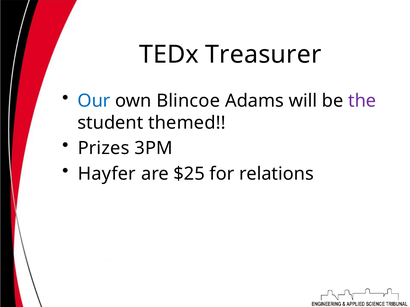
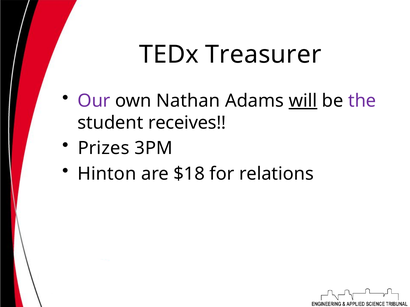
Our colour: blue -> purple
Blincoe: Blincoe -> Nathan
will underline: none -> present
themed: themed -> receives
Hayfer: Hayfer -> Hinton
$25: $25 -> $18
